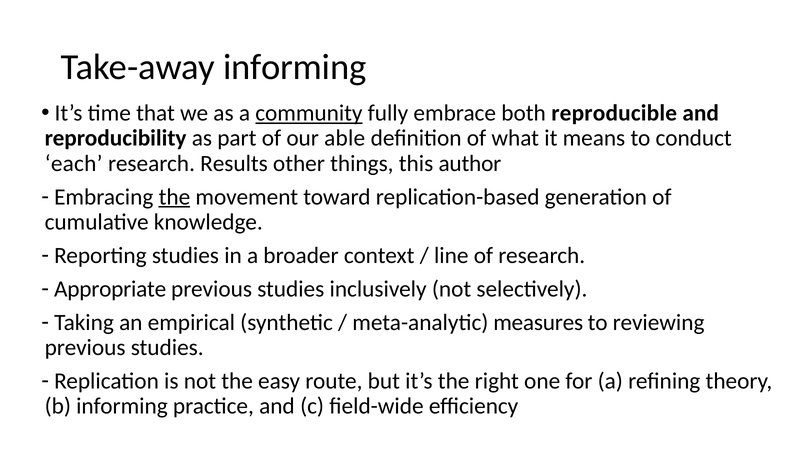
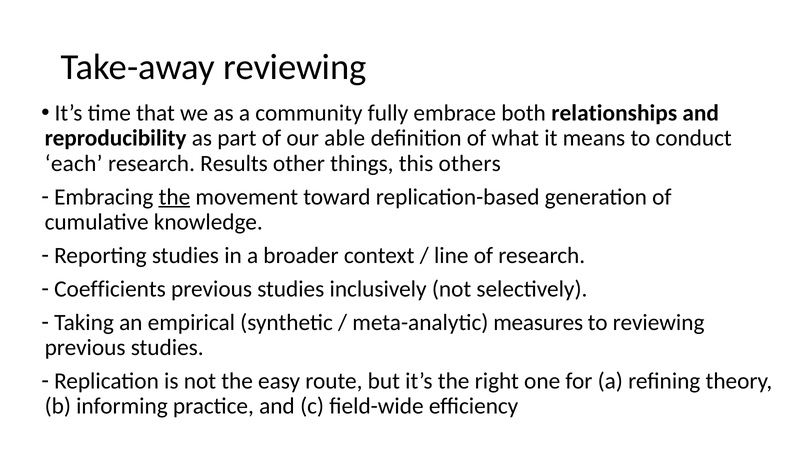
Take-away informing: informing -> reviewing
community underline: present -> none
reproducible: reproducible -> relationships
author: author -> others
Appropriate: Appropriate -> Coefficients
